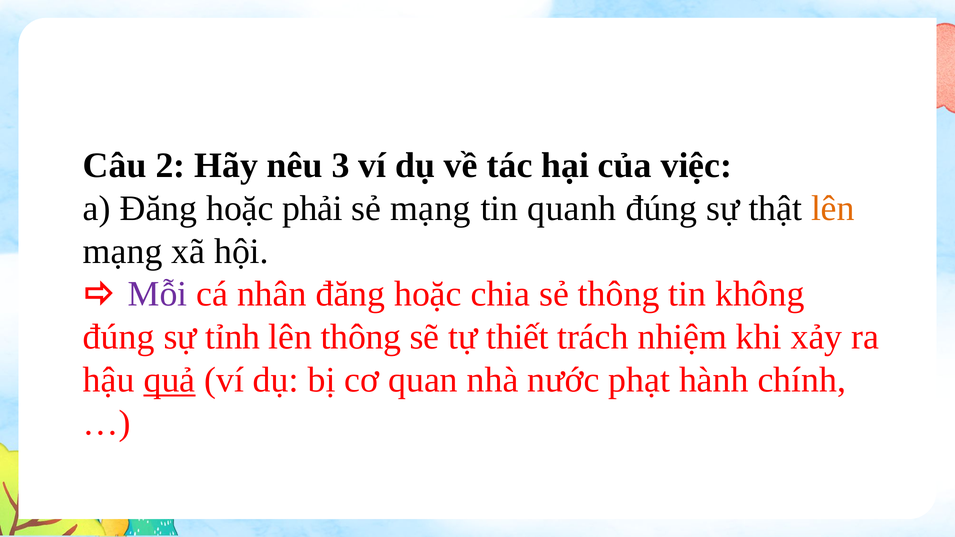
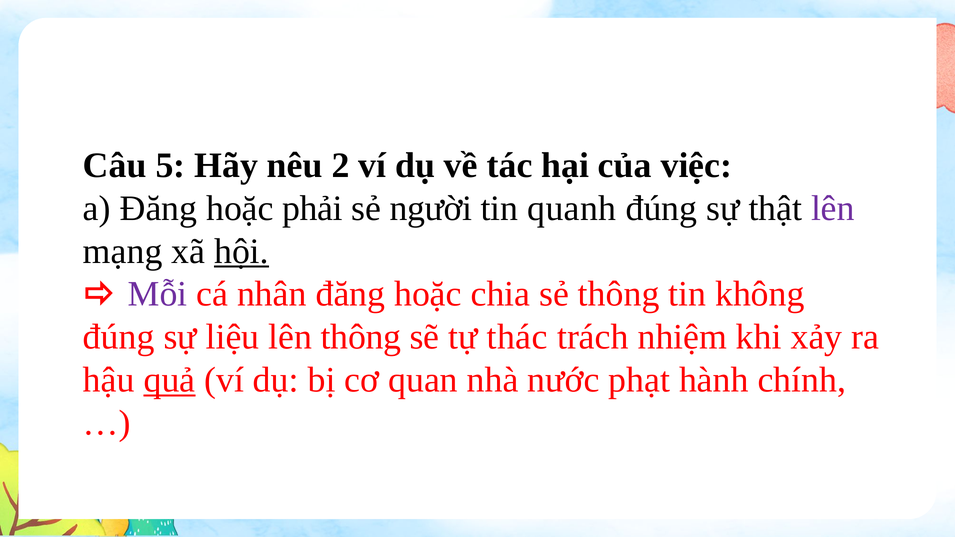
2: 2 -> 5
3: 3 -> 2
sẻ mạng: mạng -> người
lên at (833, 208) colour: orange -> purple
hội underline: none -> present
tỉnh: tỉnh -> liệu
thiết: thiết -> thác
